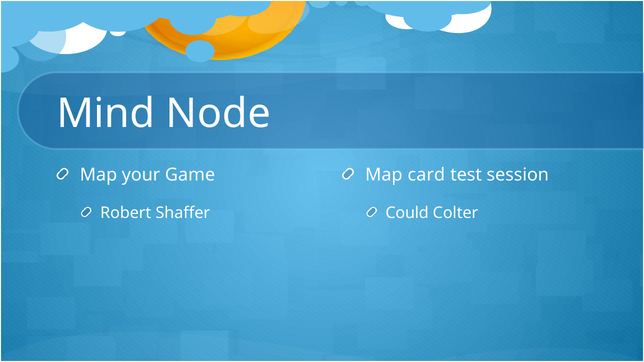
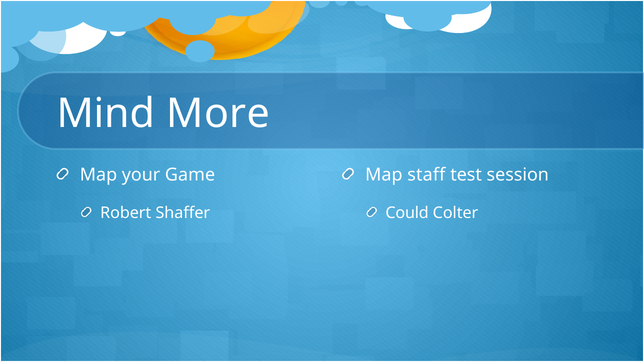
Node: Node -> More
card: card -> staff
